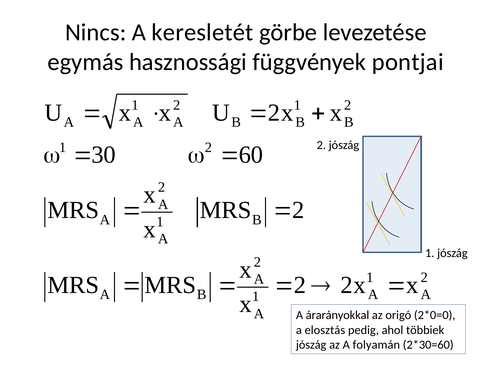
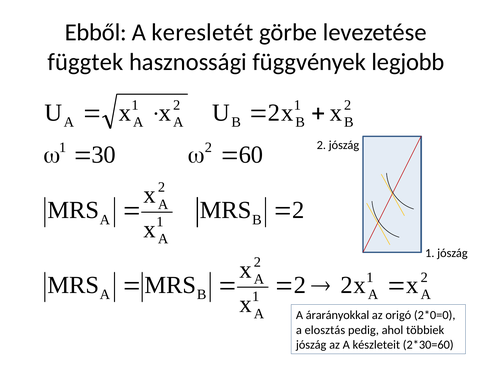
Nincs: Nincs -> Ebből
egymás: egymás -> függtek
pontjai: pontjai -> legjobb
folyamán: folyamán -> készleteit
